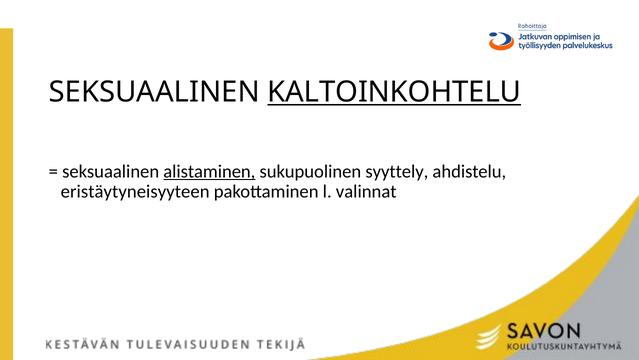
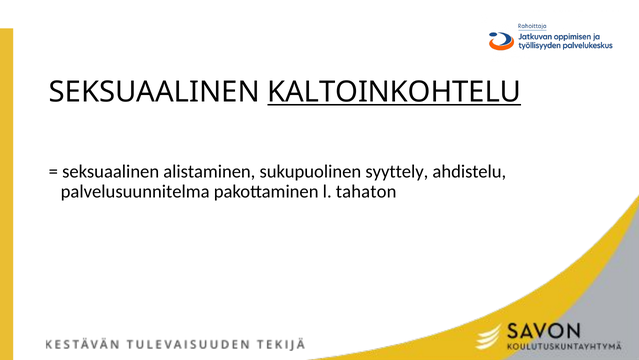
alistaminen underline: present -> none
eristäytyneisyyteen: eristäytyneisyyteen -> palvelusuunnitelma
valinnat: valinnat -> tahaton
